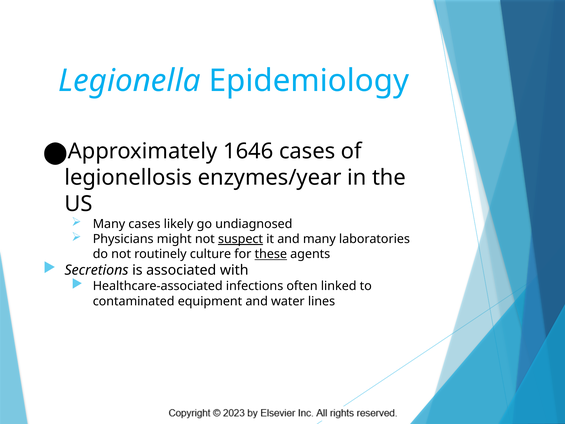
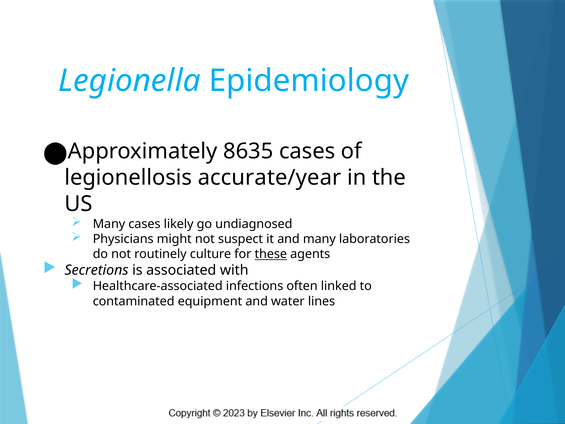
1646: 1646 -> 8635
enzymes/year: enzymes/year -> accurate/year
suspect underline: present -> none
